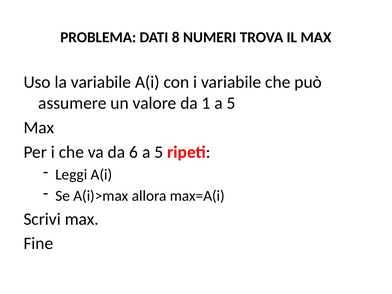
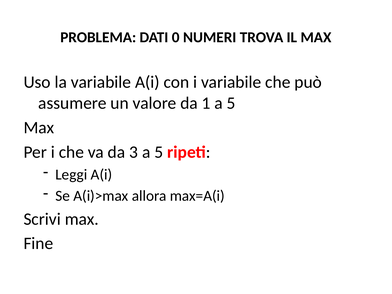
8: 8 -> 0
6: 6 -> 3
